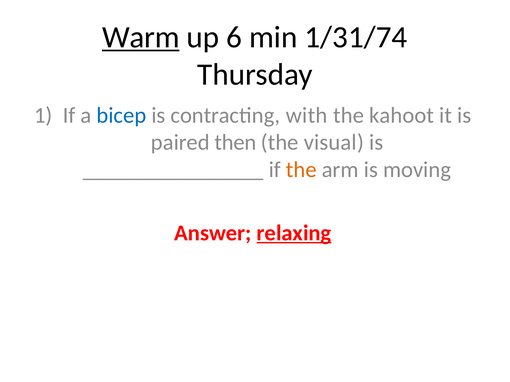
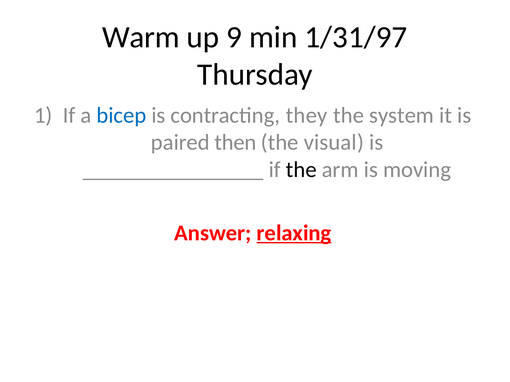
Warm underline: present -> none
6: 6 -> 9
1/31/74: 1/31/74 -> 1/31/97
with: with -> they
kahoot: kahoot -> system
the at (301, 170) colour: orange -> black
